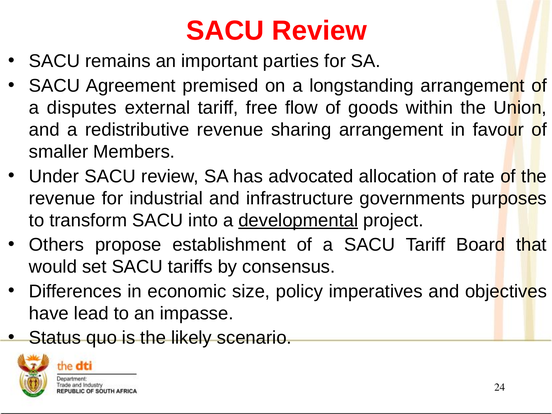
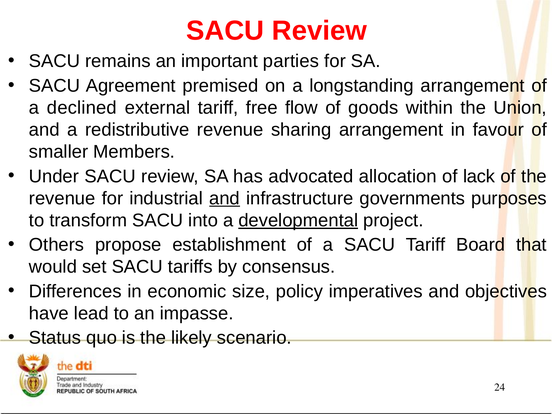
disputes: disputes -> declined
rate: rate -> lack
and at (225, 198) underline: none -> present
